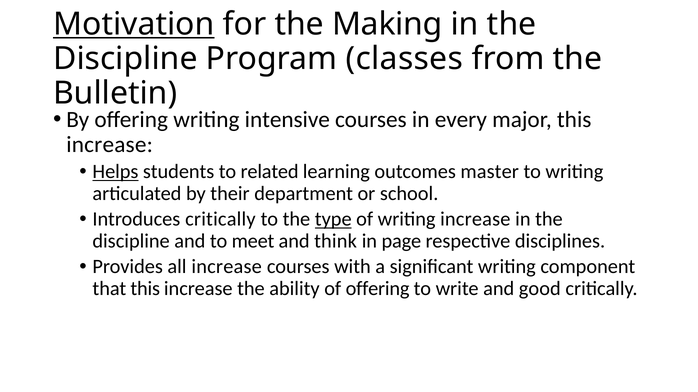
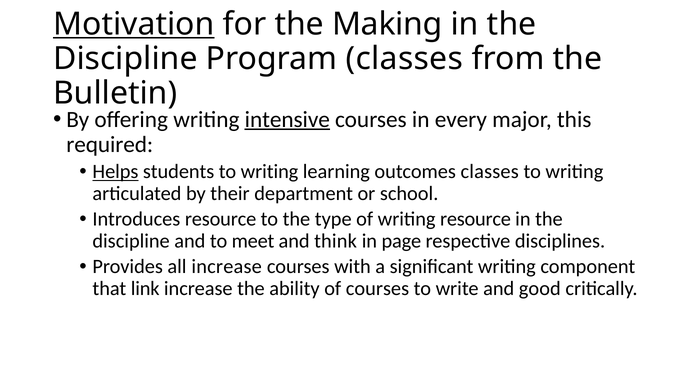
intensive underline: none -> present
increase at (110, 145): increase -> required
students to related: related -> writing
outcomes master: master -> classes
Introduces critically: critically -> resource
type underline: present -> none
writing increase: increase -> resource
that this: this -> link
of offering: offering -> courses
